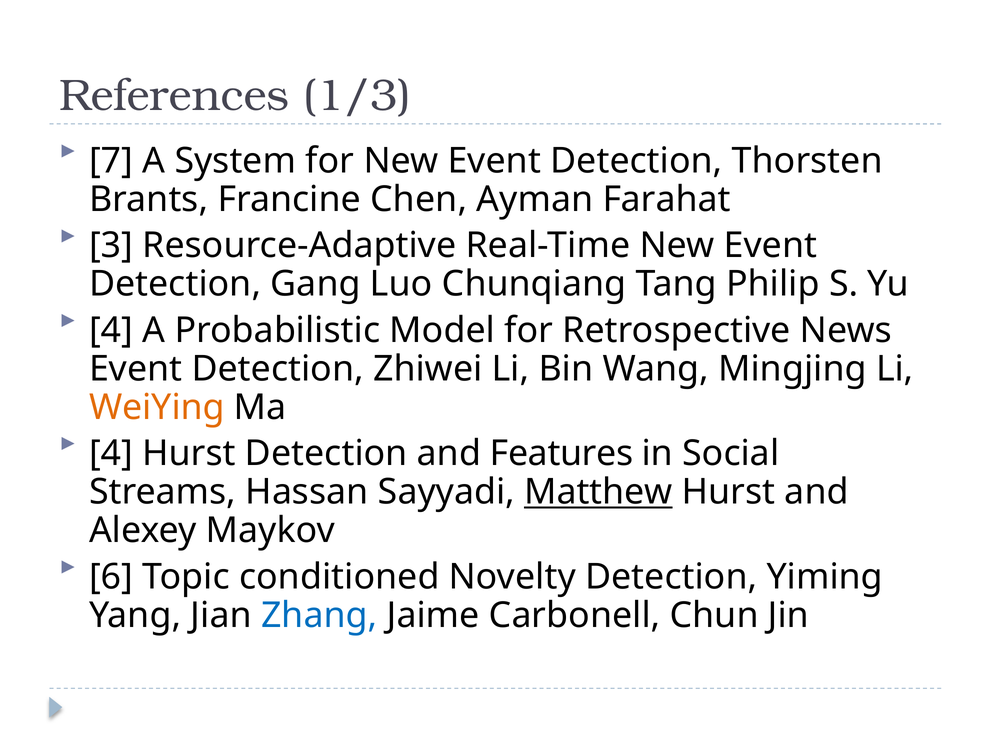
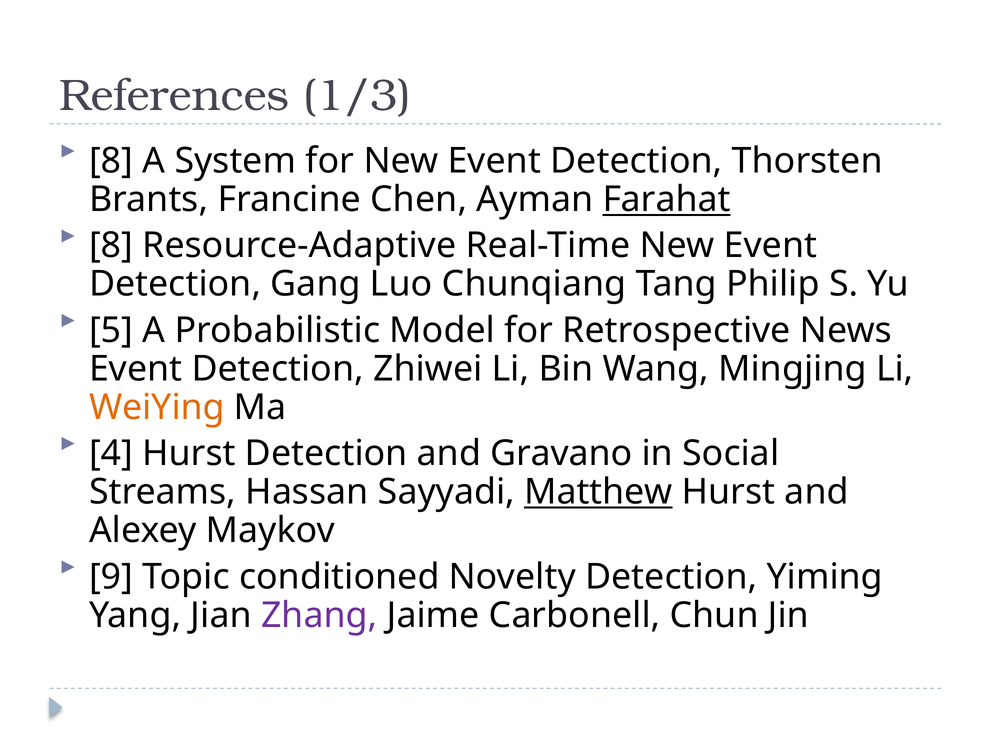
7 at (111, 161): 7 -> 8
Farahat underline: none -> present
3 at (111, 246): 3 -> 8
4 at (111, 330): 4 -> 5
Features: Features -> Gravano
6: 6 -> 9
Zhang colour: blue -> purple
